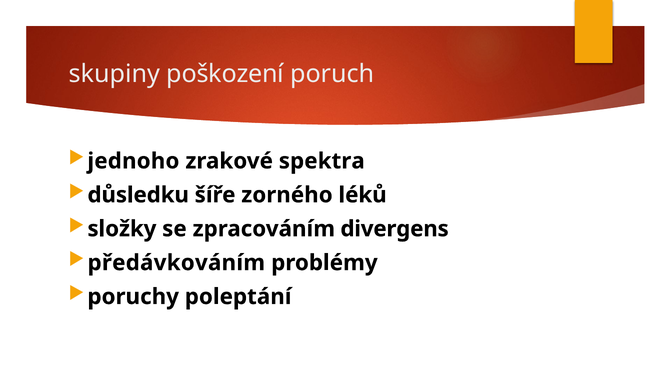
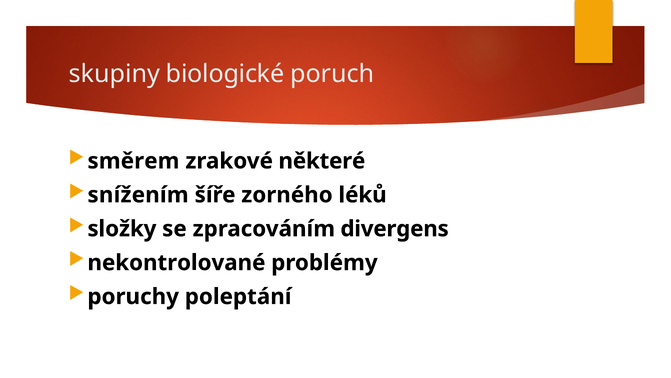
poškození: poškození -> biologické
jednoho: jednoho -> směrem
spektra: spektra -> některé
důsledku: důsledku -> snížením
předávkováním: předávkováním -> nekontrolované
